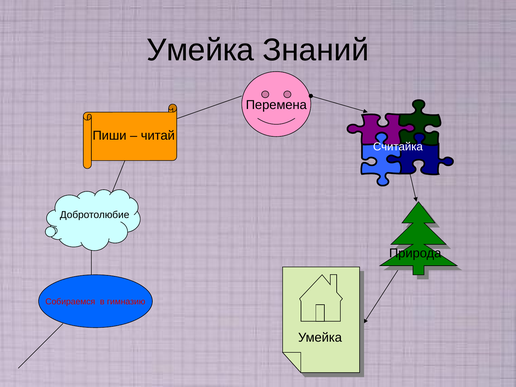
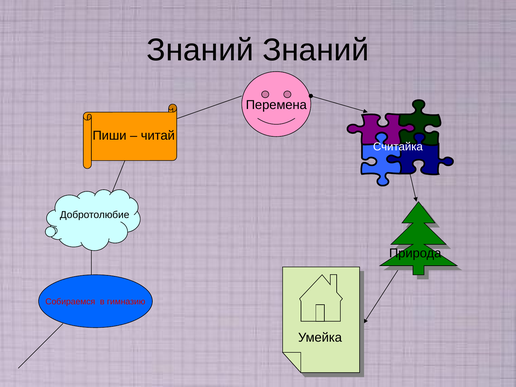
Умейка at (200, 50): Умейка -> Знаний
